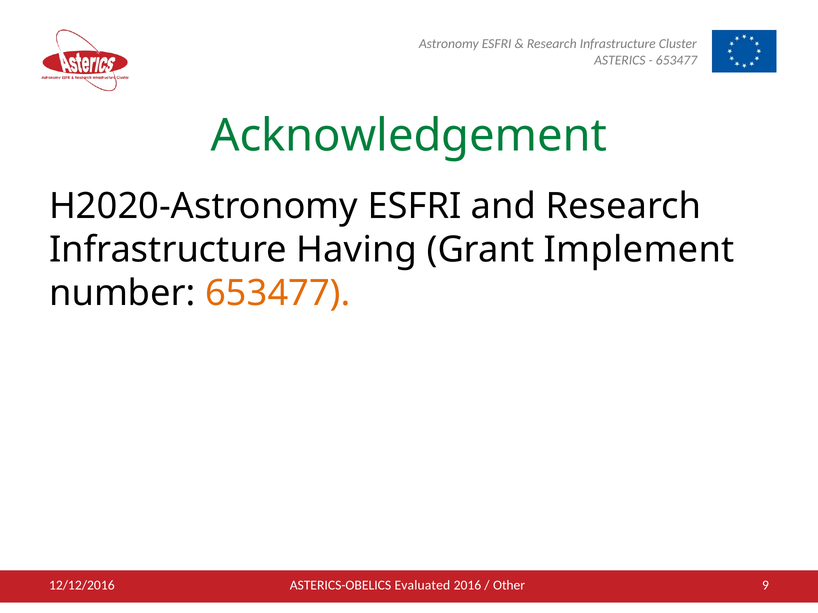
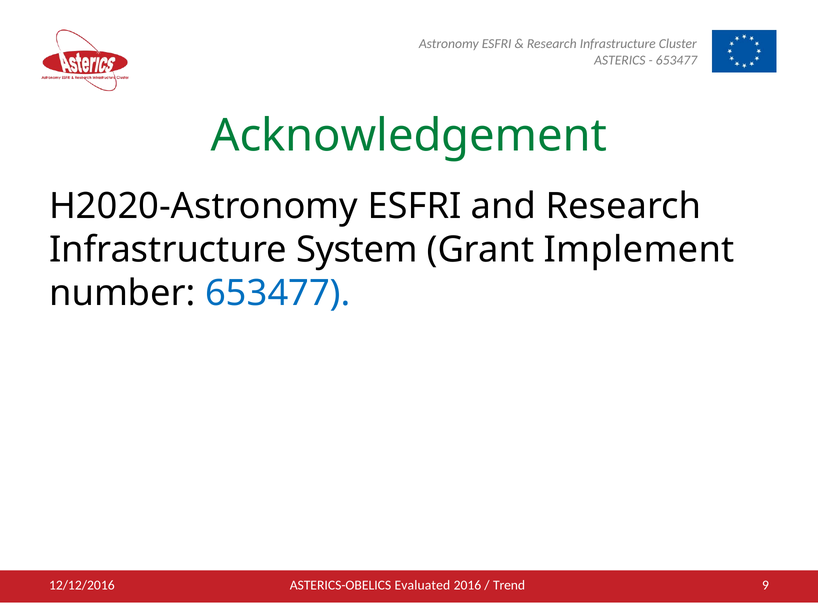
Having: Having -> System
653477 at (278, 294) colour: orange -> blue
Other: Other -> Trend
